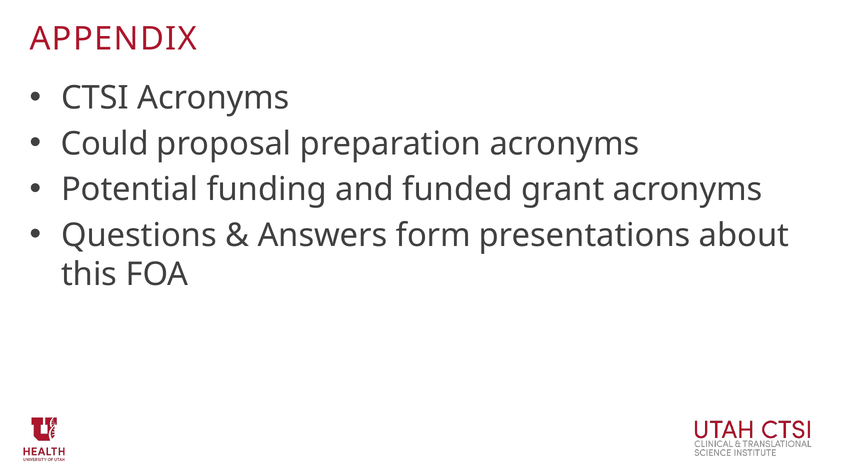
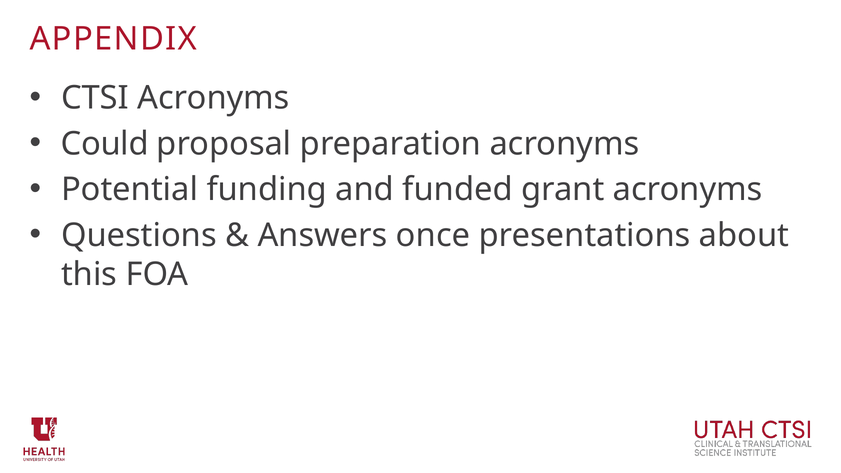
form: form -> once
